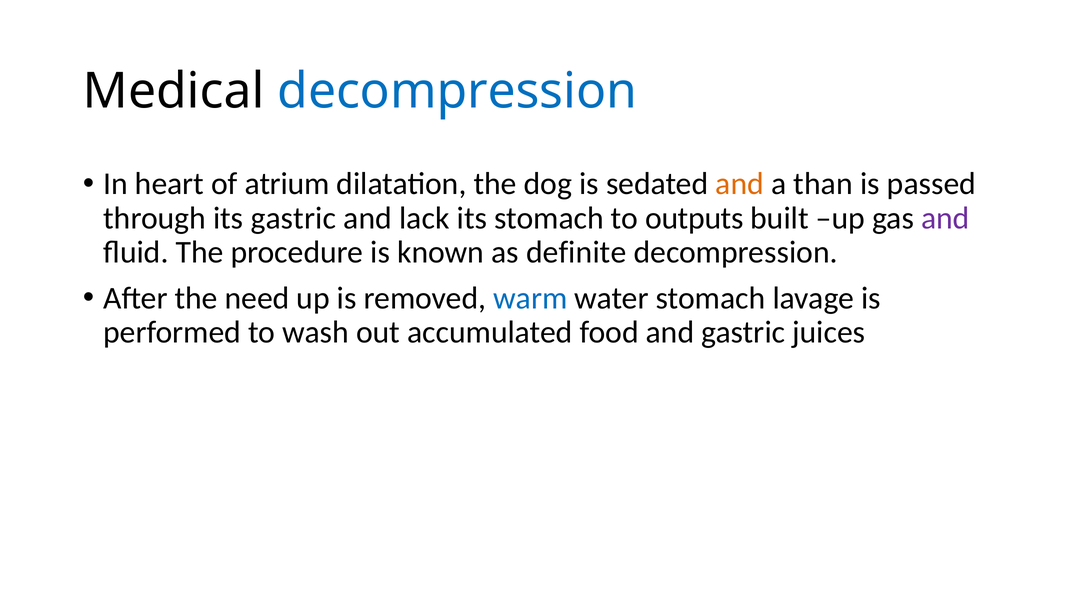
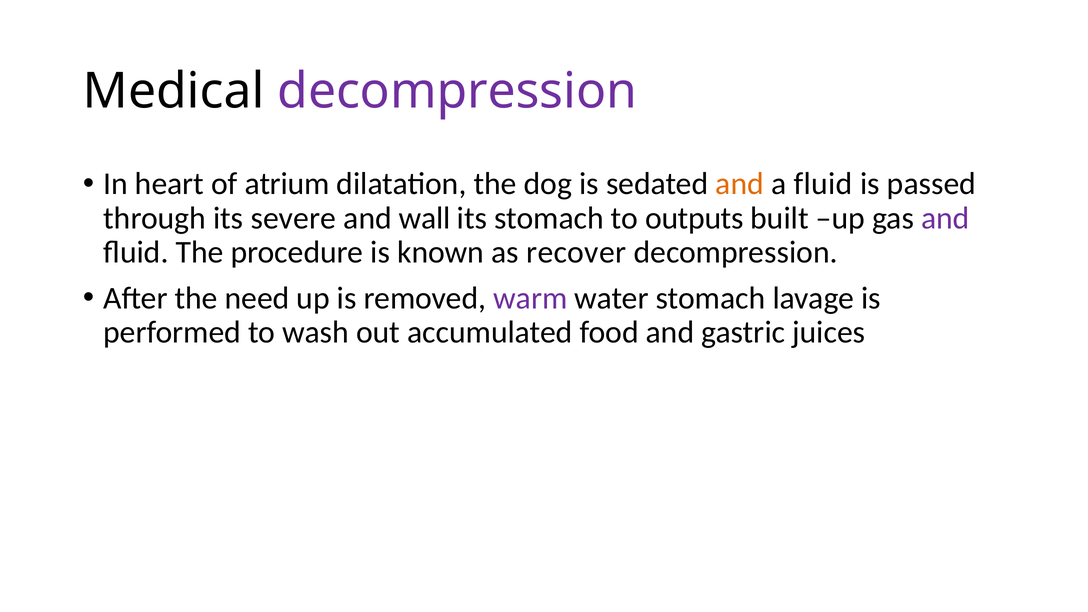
decompression at (457, 91) colour: blue -> purple
a than: than -> fluid
its gastric: gastric -> severe
lack: lack -> wall
definite: definite -> recover
warm colour: blue -> purple
